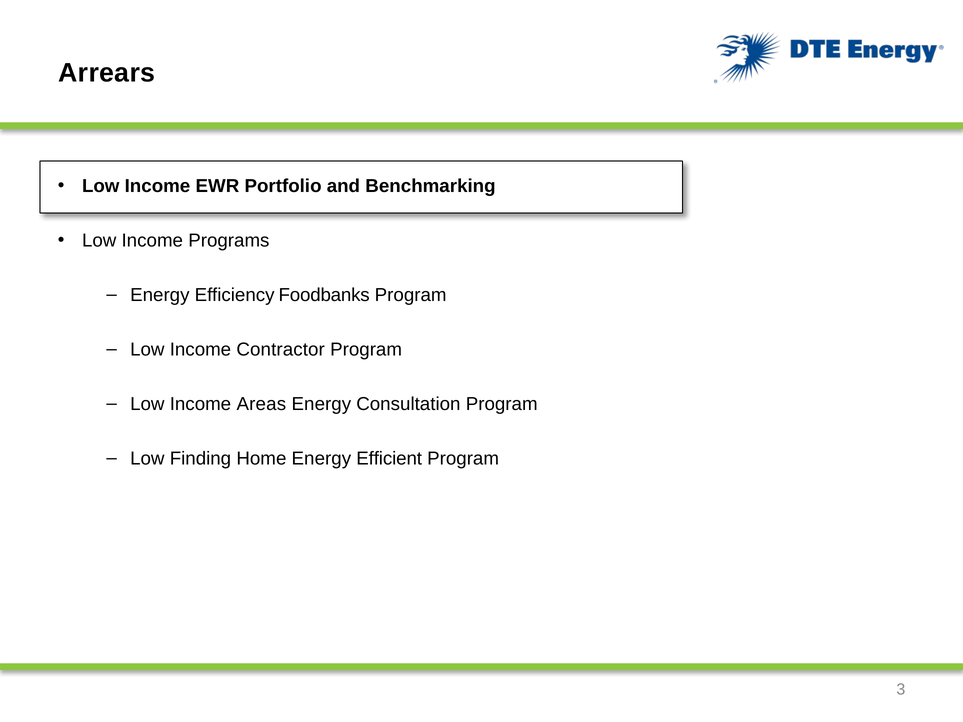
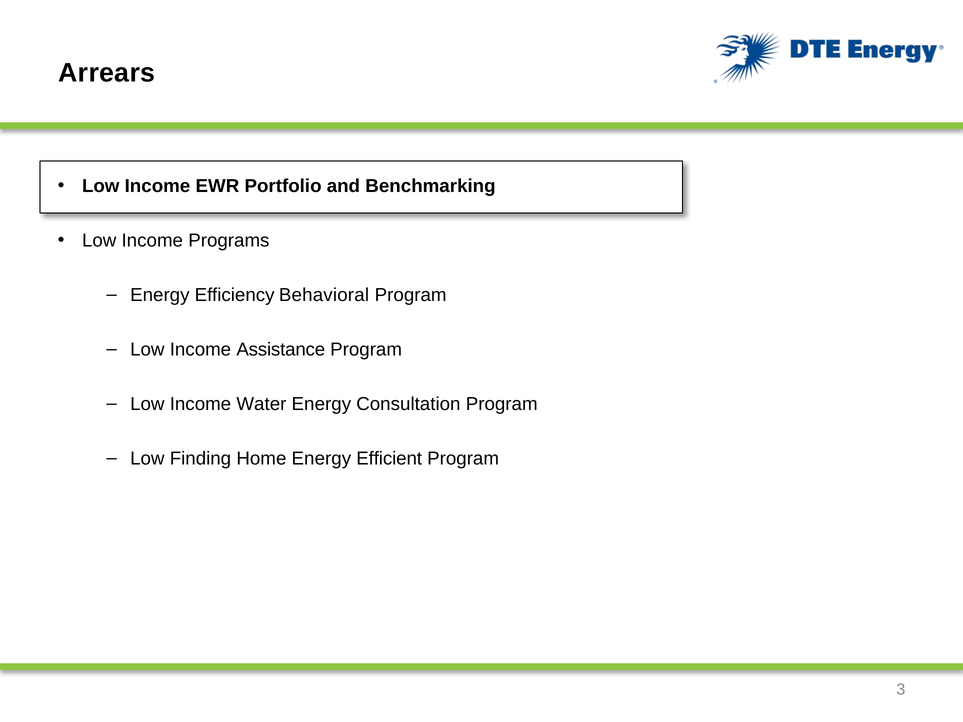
Foodbanks: Foodbanks -> Behavioral
Contractor: Contractor -> Assistance
Areas: Areas -> Water
